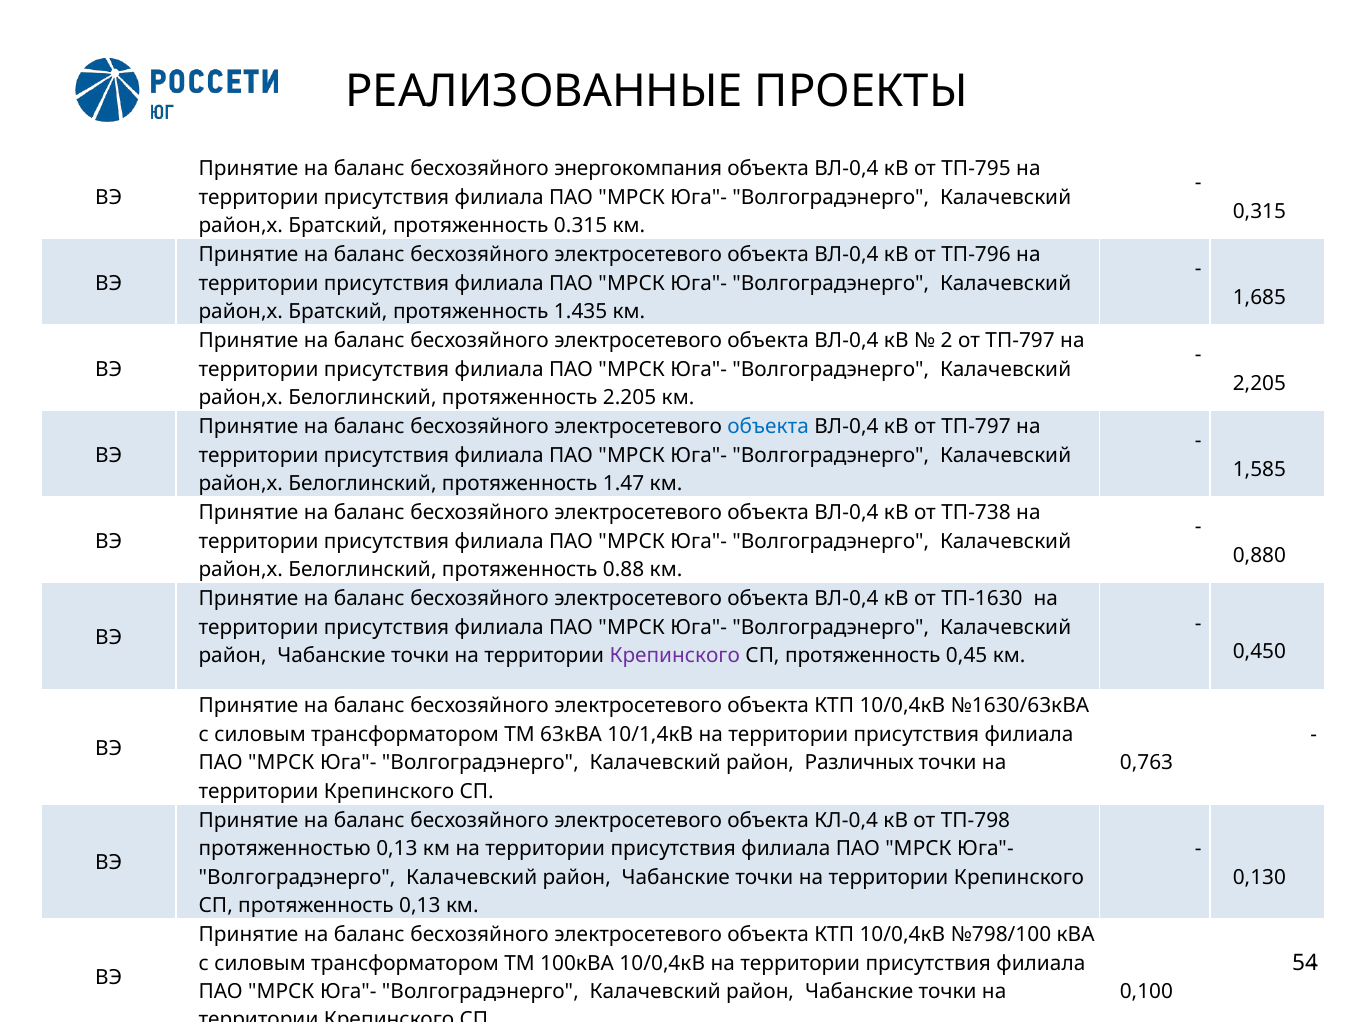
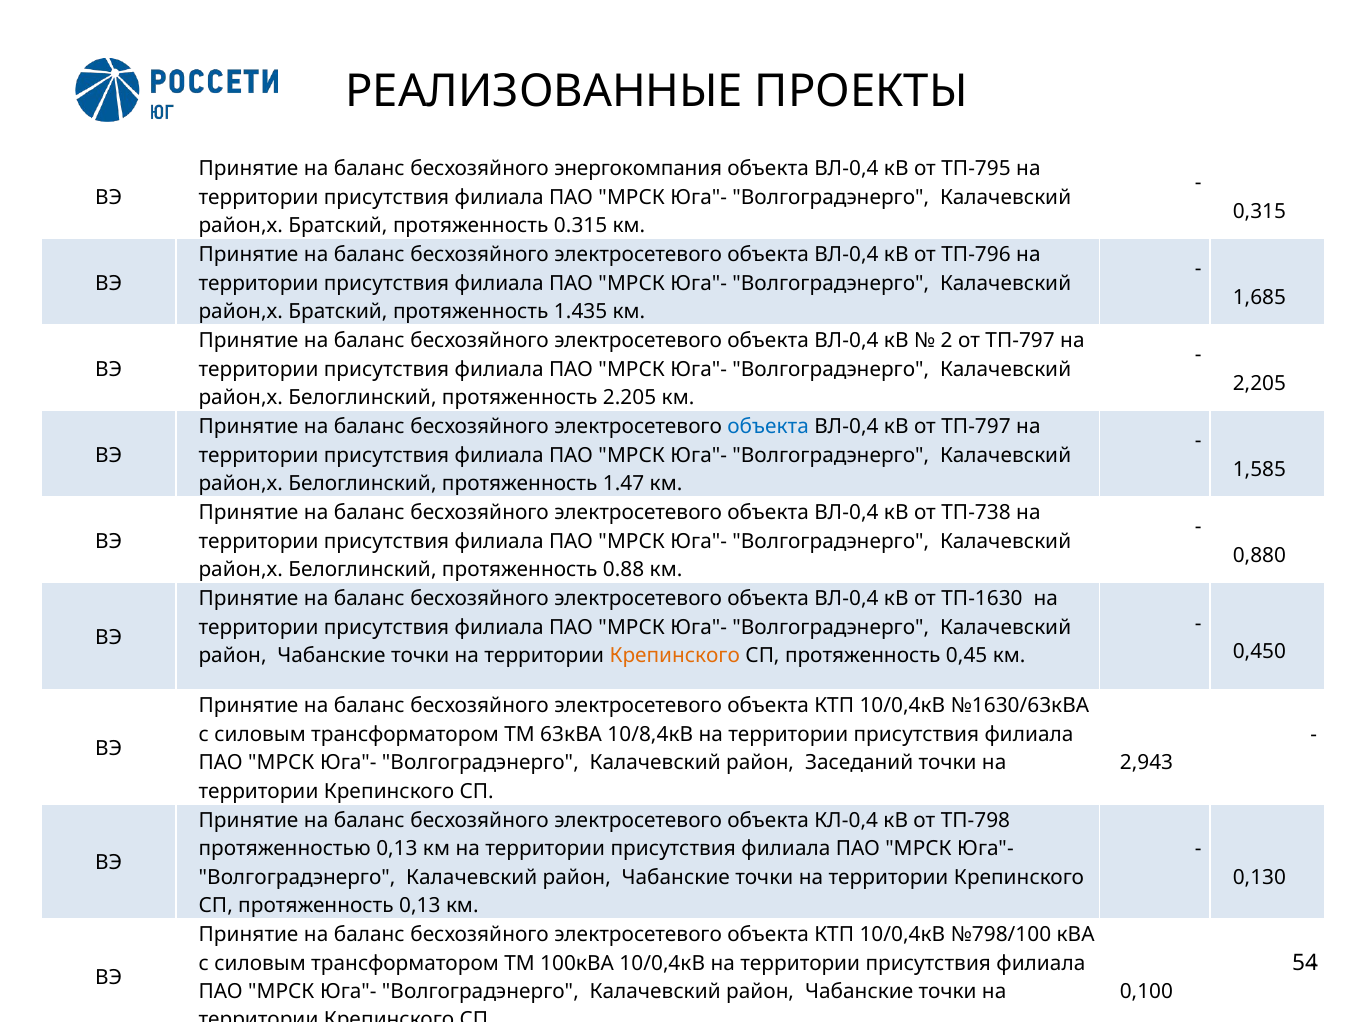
Крепинского at (675, 655) colour: purple -> orange
10/1,4кВ: 10/1,4кВ -> 10/8,4кВ
Различных: Различных -> Заседаний
0,763: 0,763 -> 2,943
